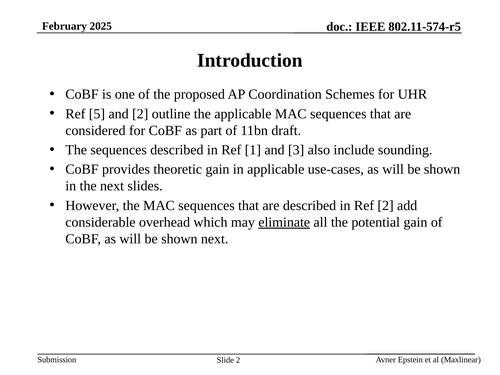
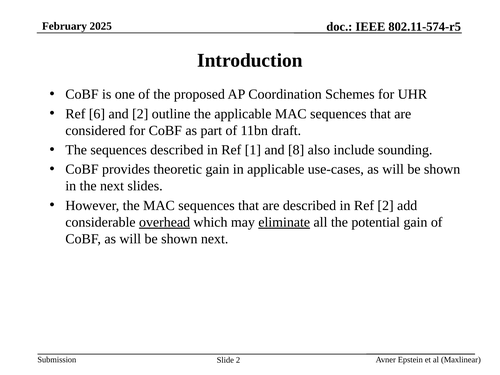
5: 5 -> 6
3: 3 -> 8
overhead underline: none -> present
